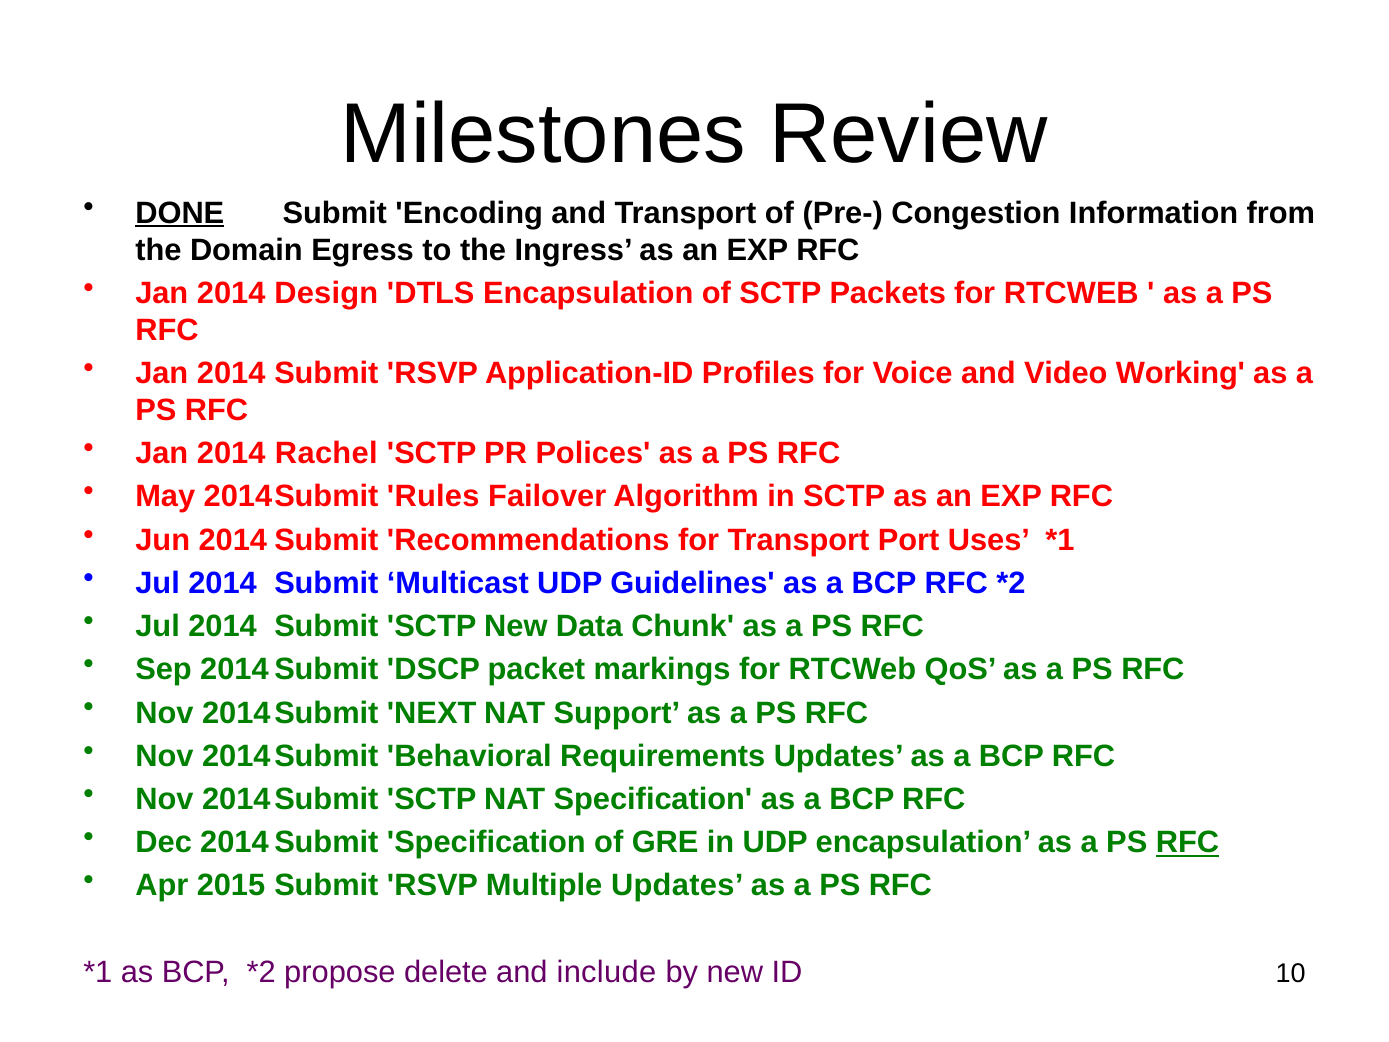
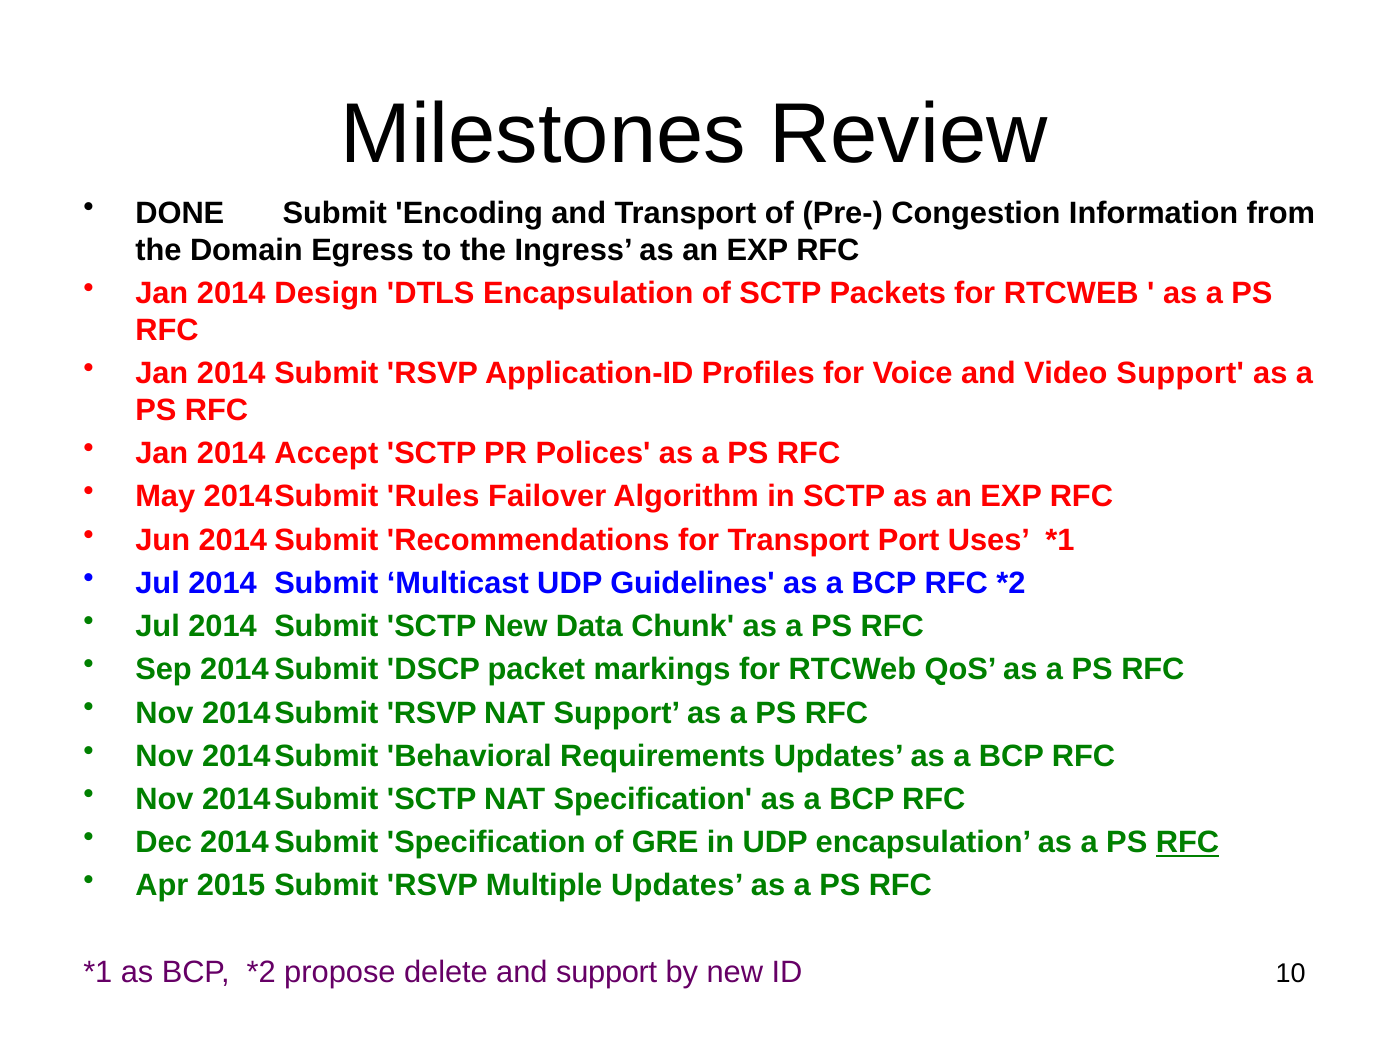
DONE underline: present -> none
Video Working: Working -> Support
Rachel: Rachel -> Accept
NEXT at (432, 713): NEXT -> RSVP
and include: include -> support
